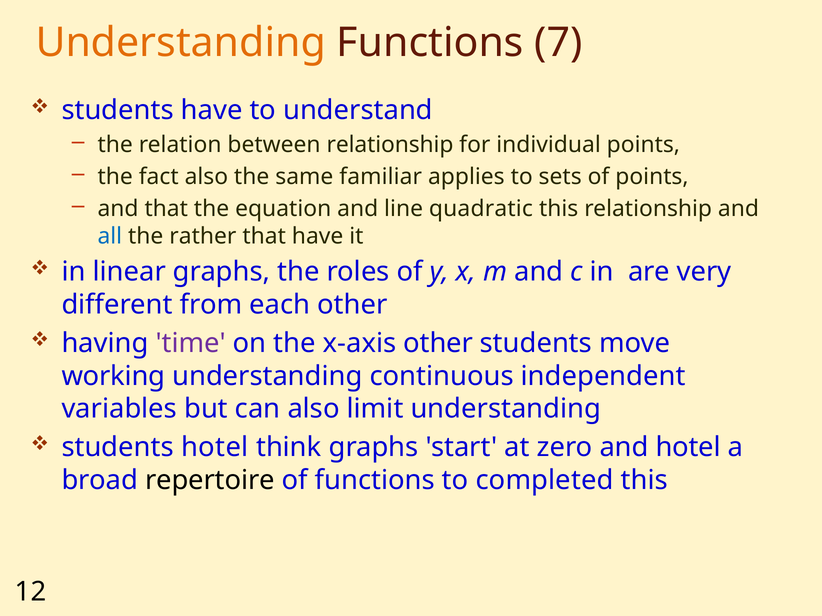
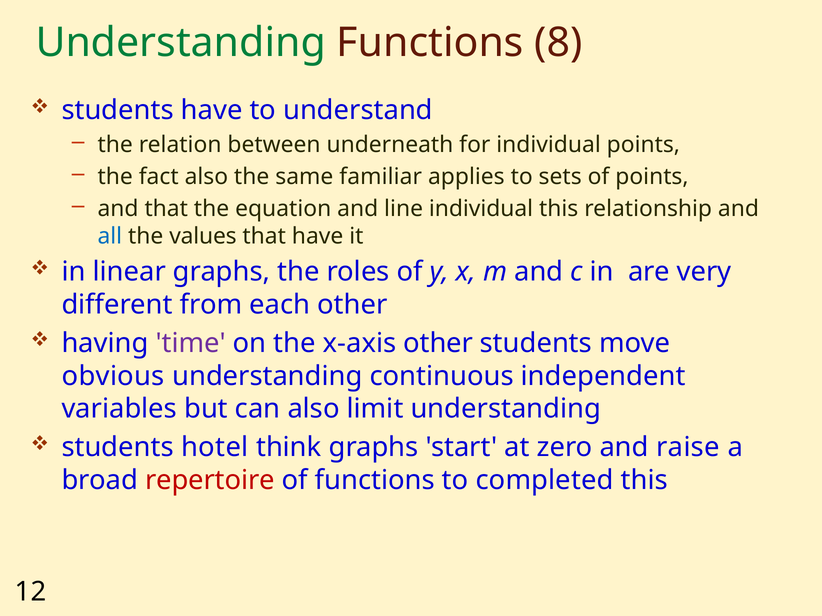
Understanding at (181, 43) colour: orange -> green
7: 7 -> 8
between relationship: relationship -> underneath
line quadratic: quadratic -> individual
rather: rather -> values
working: working -> obvious
and hotel: hotel -> raise
repertoire colour: black -> red
